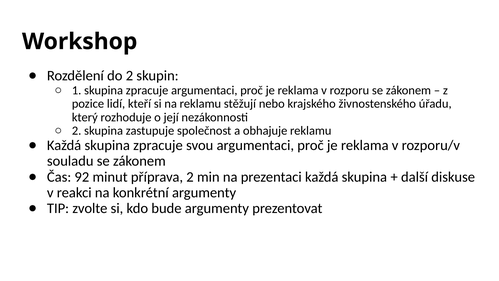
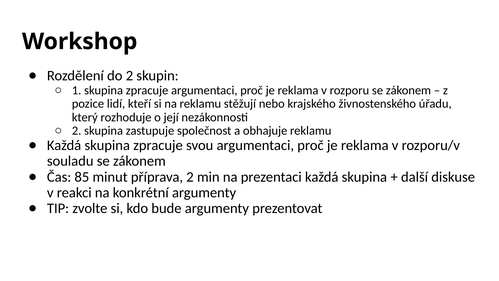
92: 92 -> 85
